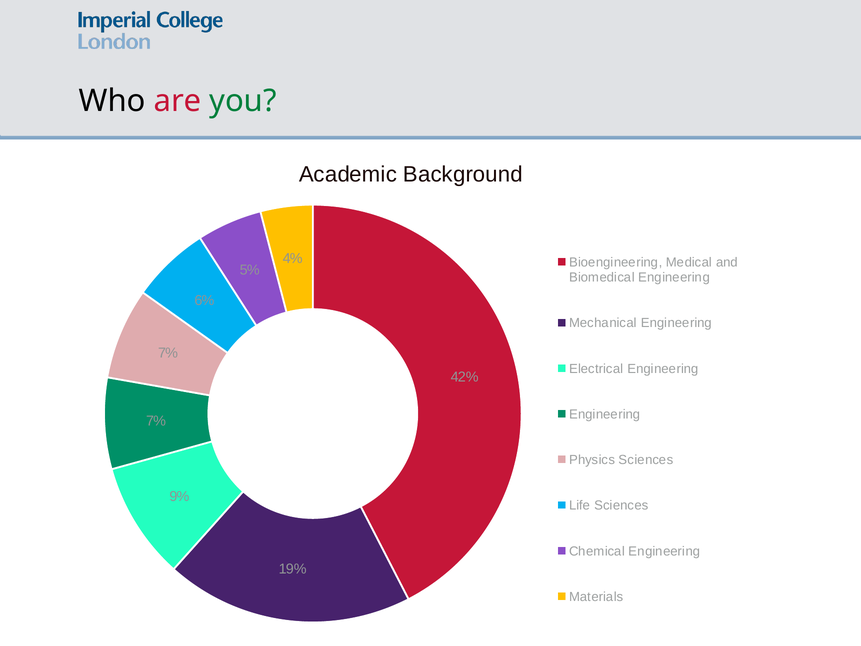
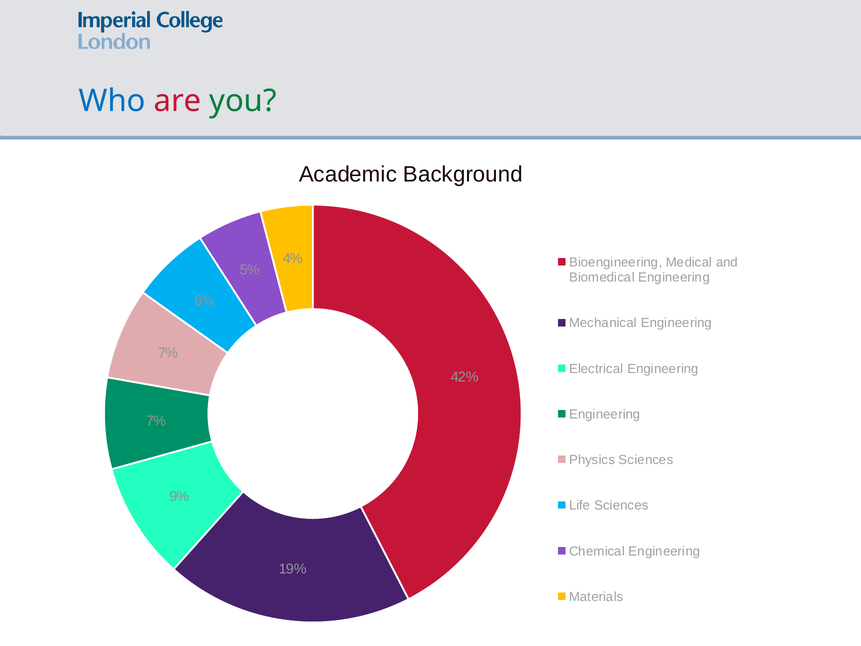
Who colour: black -> blue
